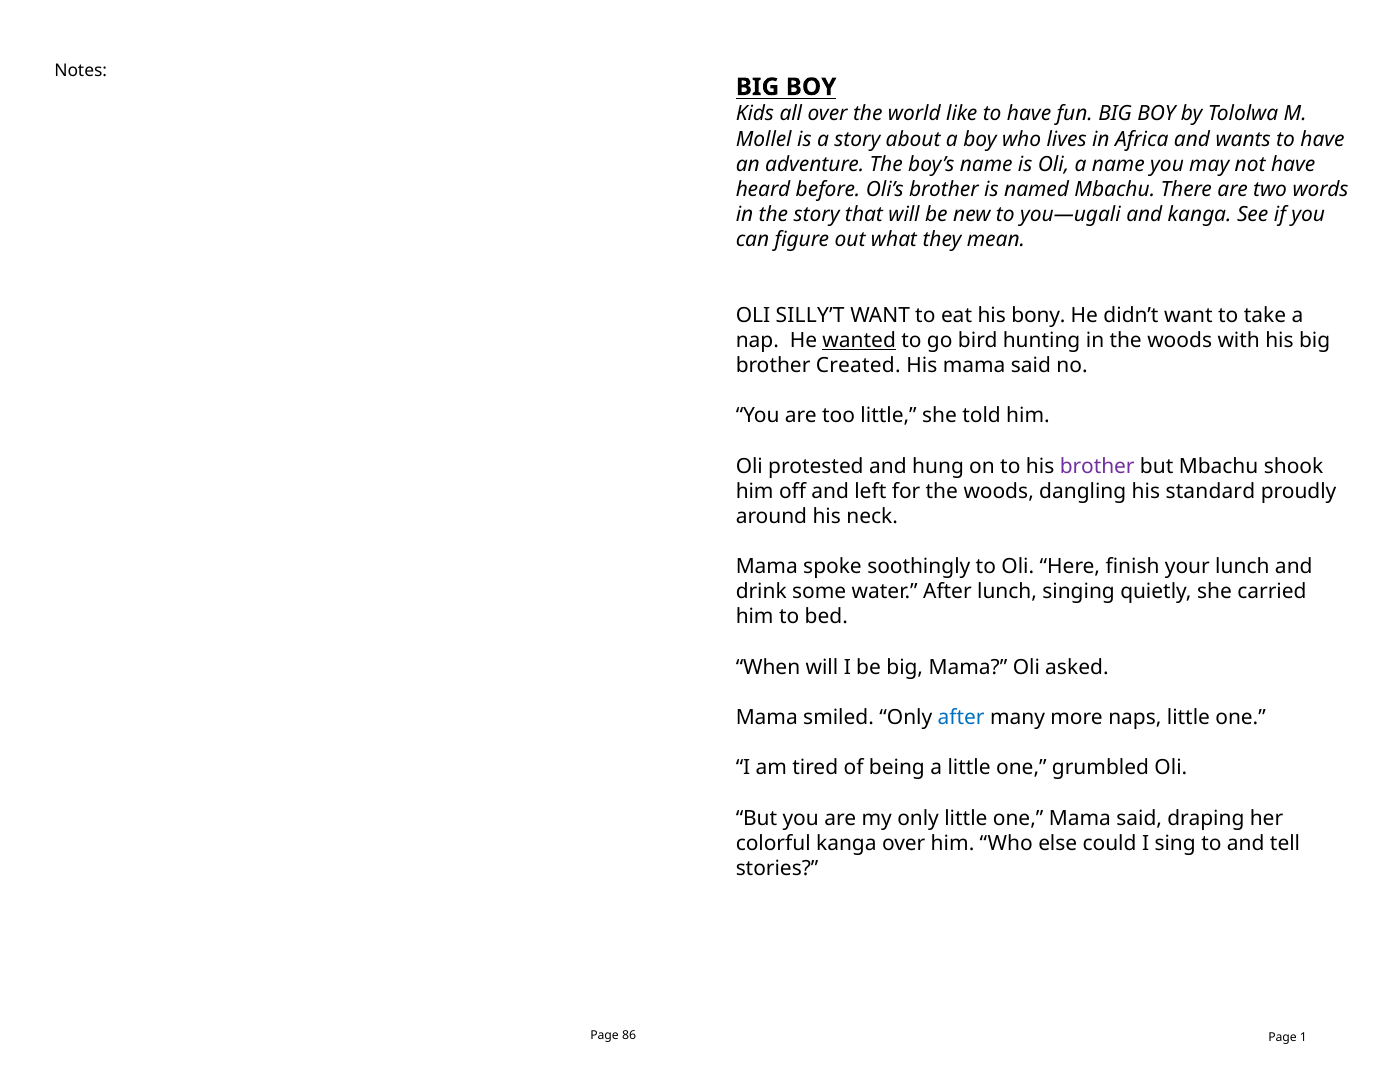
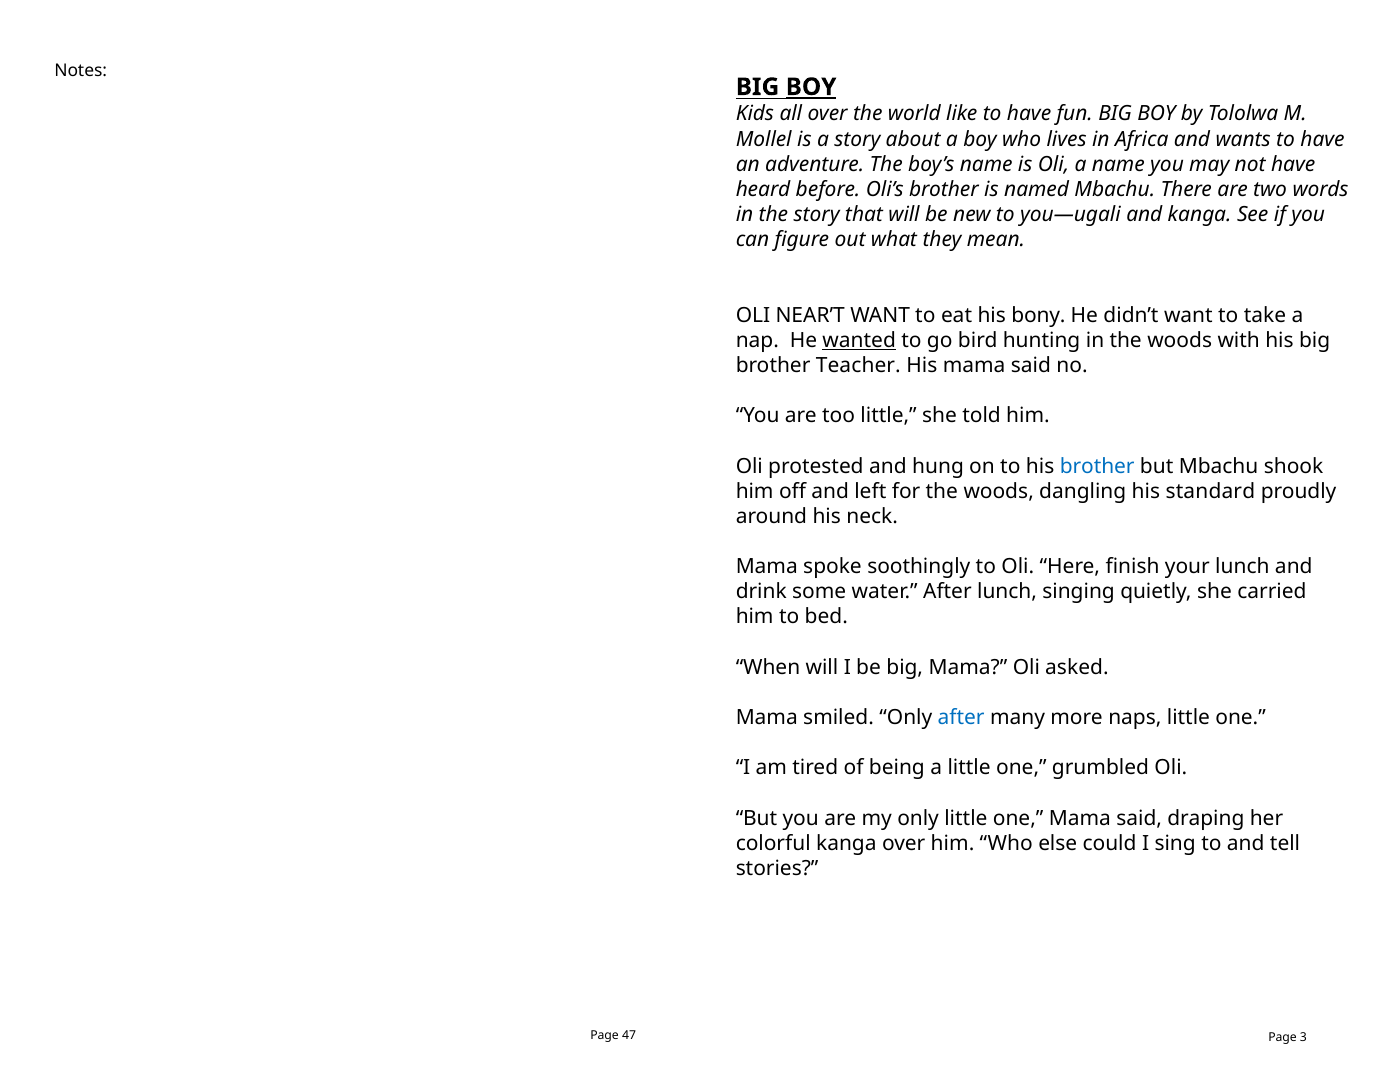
BOY at (811, 87) underline: none -> present
SILLY’T: SILLY’T -> NEAR’T
Created: Created -> Teacher
brother at (1097, 466) colour: purple -> blue
86: 86 -> 47
1: 1 -> 3
